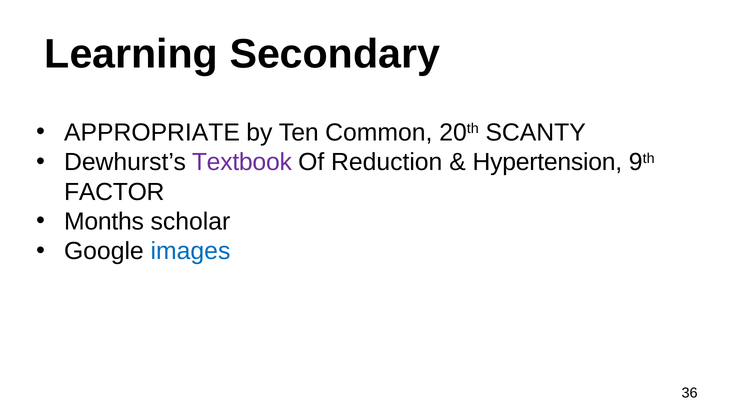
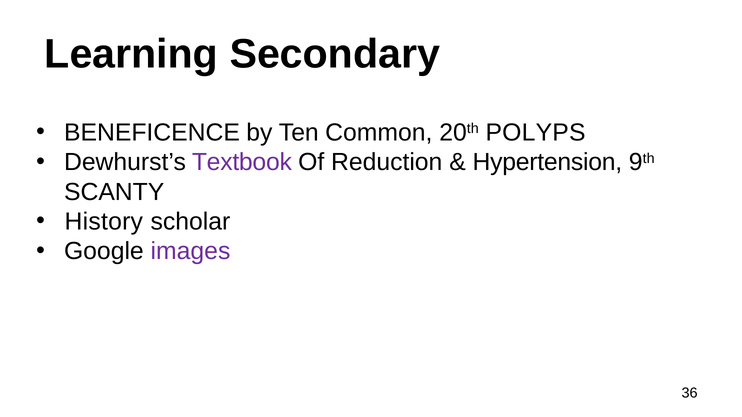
APPROPRIATE: APPROPRIATE -> BENEFICENCE
SCANTY: SCANTY -> POLYPS
FACTOR: FACTOR -> SCANTY
Months: Months -> History
images colour: blue -> purple
